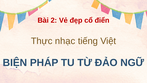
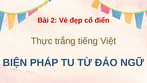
nhạc: nhạc -> trắng
